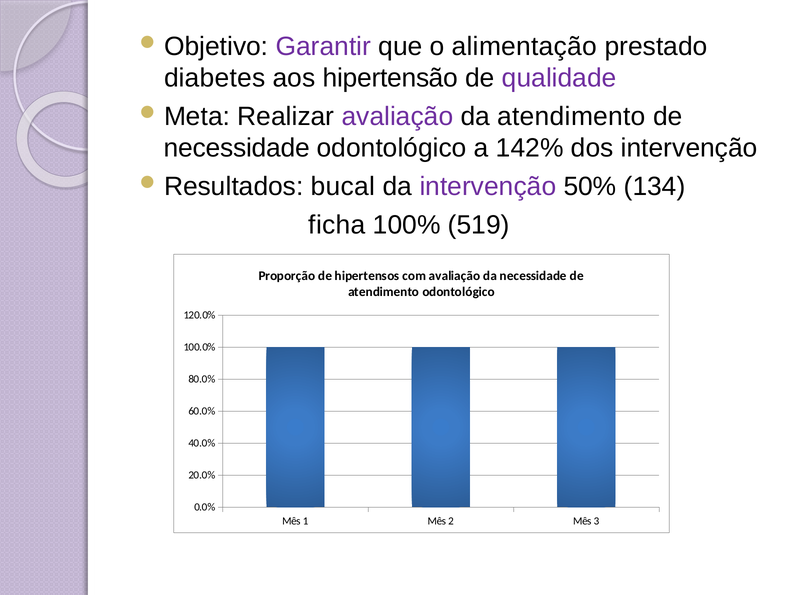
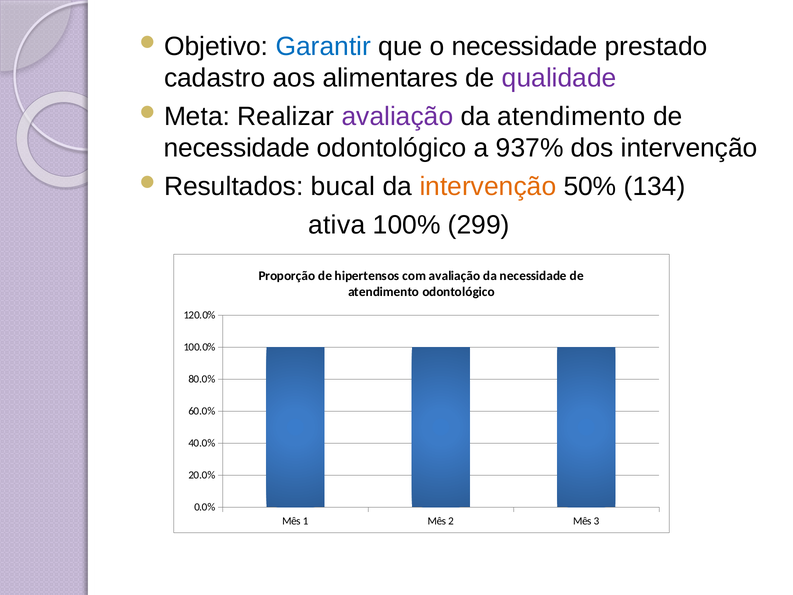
Garantir colour: purple -> blue
o alimentação: alimentação -> necessidade
diabetes: diabetes -> cadastro
hipertensão: hipertensão -> alimentares
142%: 142% -> 937%
intervenção at (488, 187) colour: purple -> orange
ficha: ficha -> ativa
519: 519 -> 299
